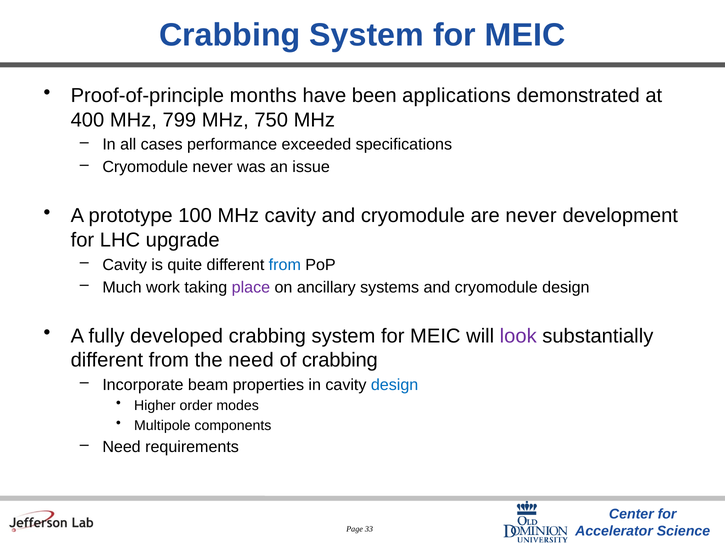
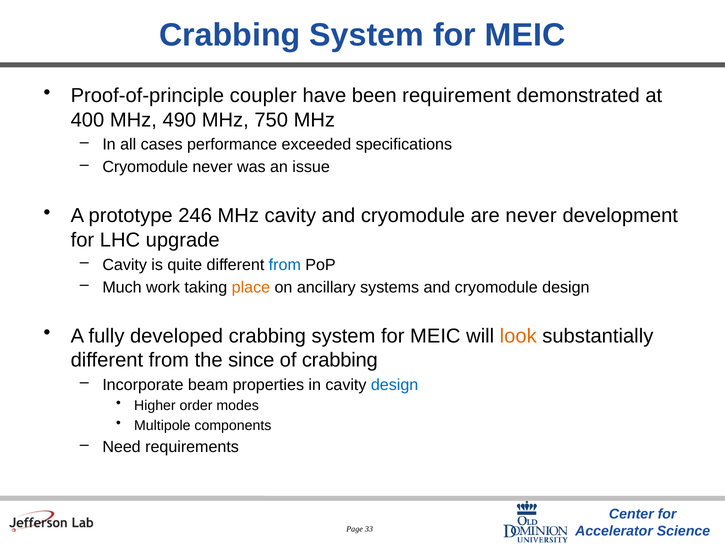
months: months -> coupler
applications: applications -> requirement
799: 799 -> 490
100: 100 -> 246
place colour: purple -> orange
look colour: purple -> orange
the need: need -> since
